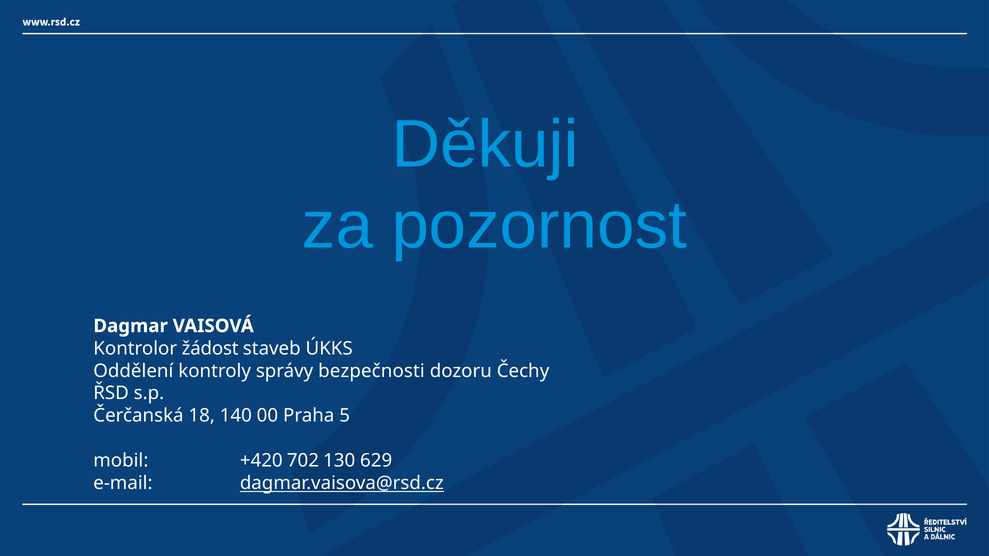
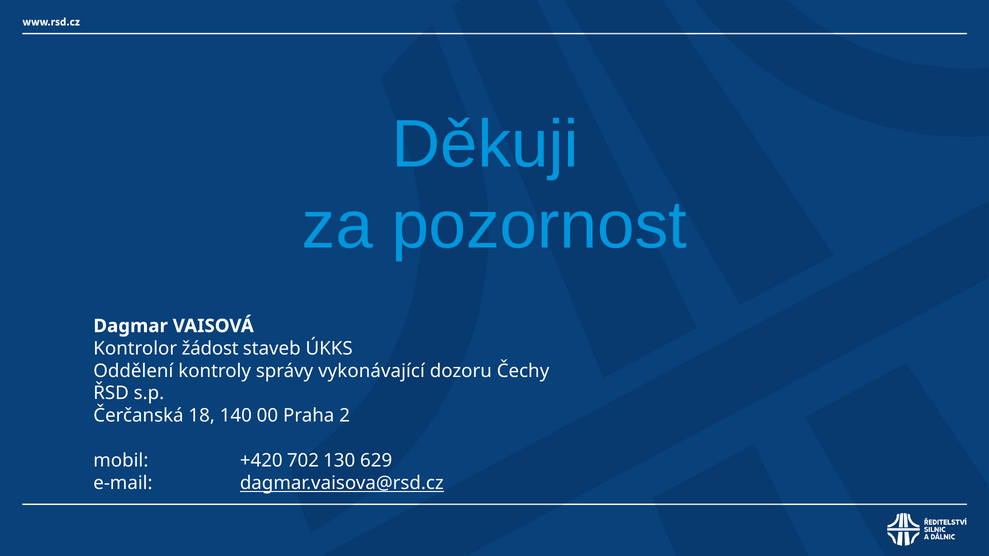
bezpečnosti: bezpečnosti -> vykonávající
5: 5 -> 2
